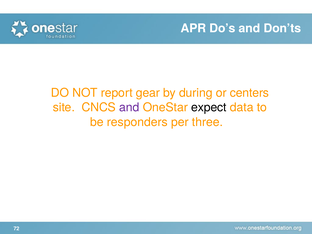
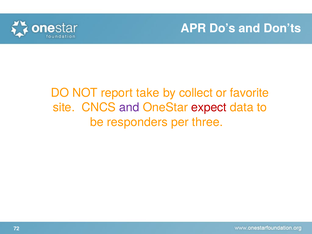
gear: gear -> take
during: during -> collect
centers: centers -> favorite
expect colour: black -> red
